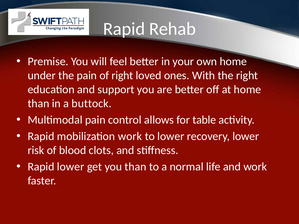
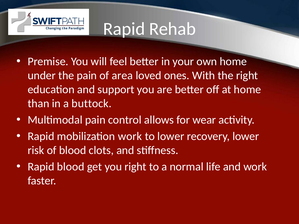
of right: right -> area
table: table -> wear
Rapid lower: lower -> blood
you than: than -> right
